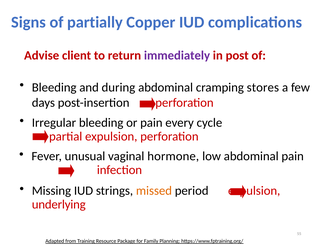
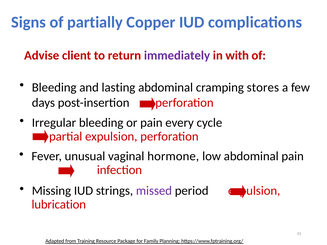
post: post -> with
during: during -> lasting
missed colour: orange -> purple
underlying: underlying -> lubrication
